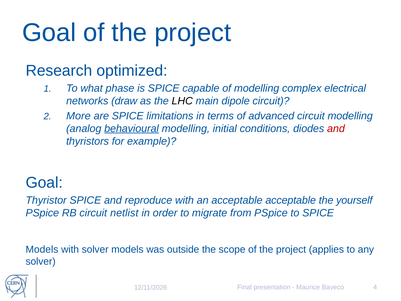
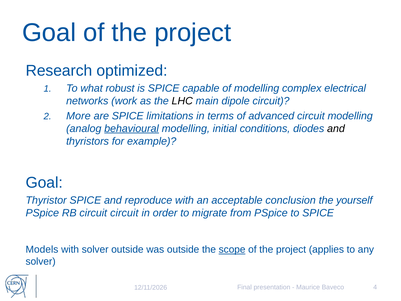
phase: phase -> robust
draw: draw -> work
and at (336, 128) colour: red -> black
acceptable acceptable: acceptable -> conclusion
circuit netlist: netlist -> circuit
solver models: models -> outside
scope underline: none -> present
